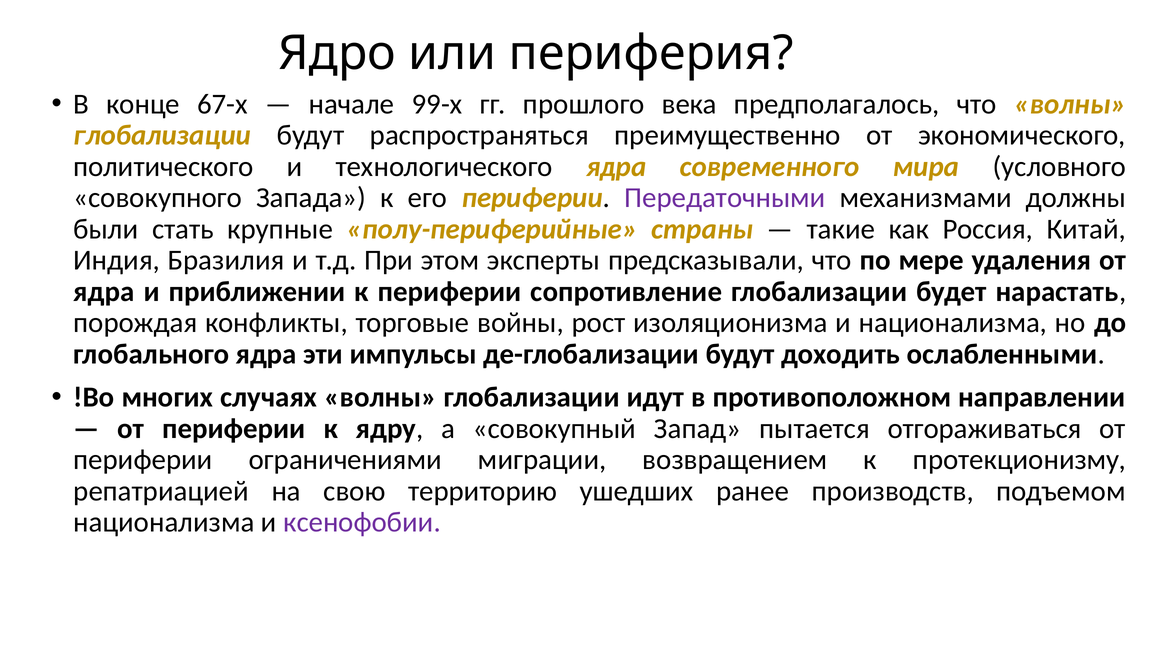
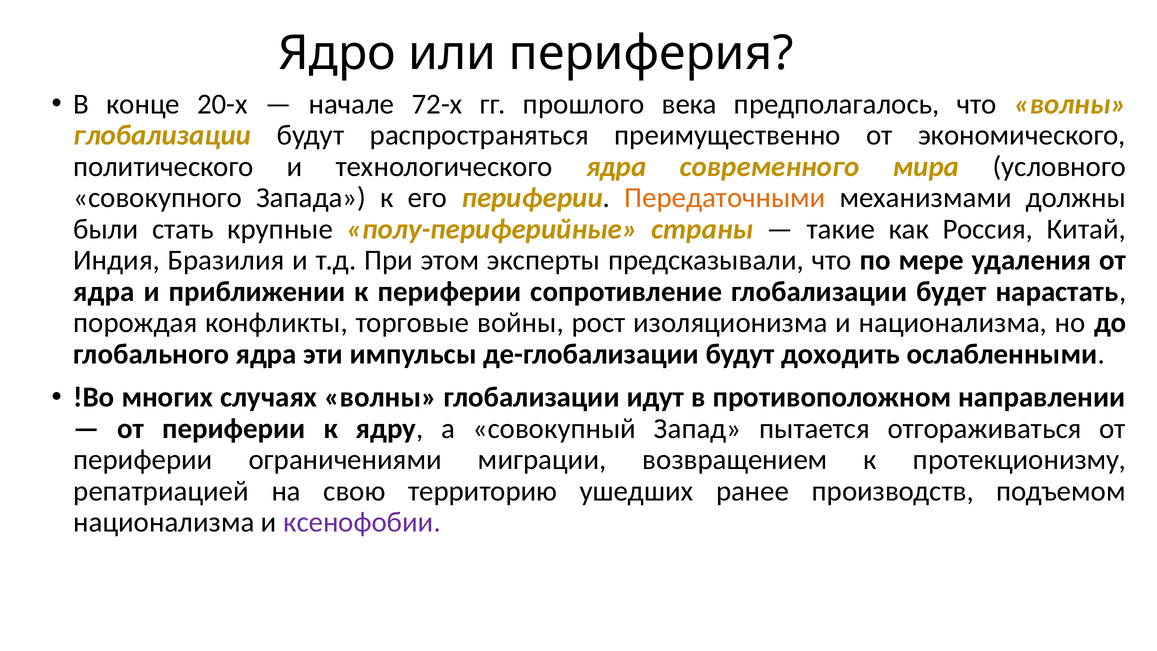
67-х: 67-х -> 20-х
99-х: 99-х -> 72-х
Передаточными colour: purple -> orange
